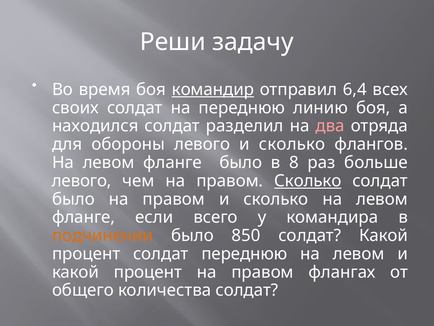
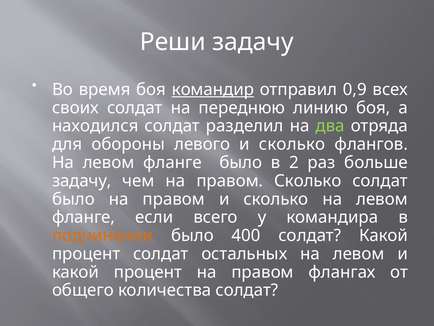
6,4: 6,4 -> 0,9
два colour: pink -> light green
8: 8 -> 2
левого at (82, 181): левого -> задачу
Сколько at (308, 181) underline: present -> none
850: 850 -> 400
солдат переднюю: переднюю -> остальных
